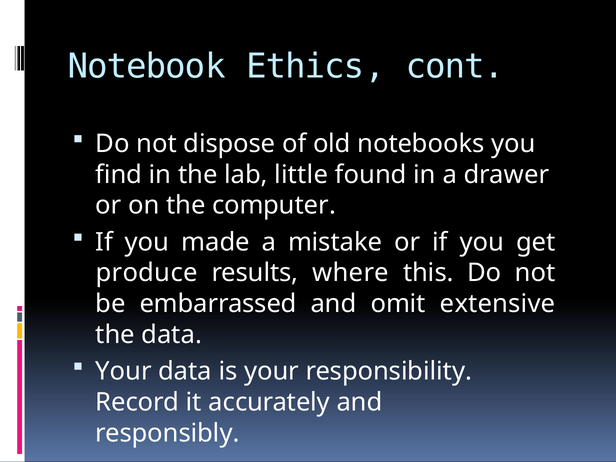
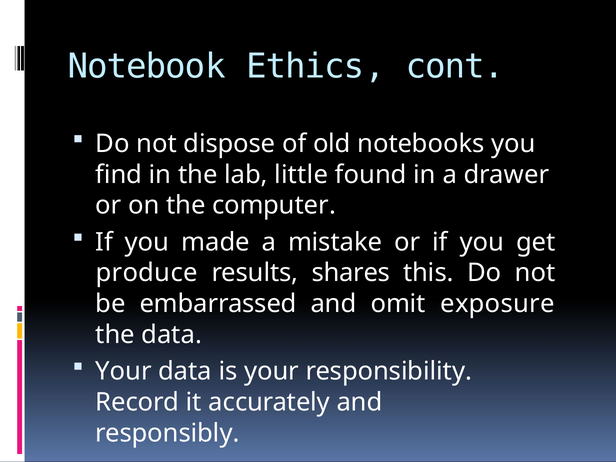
where: where -> shares
extensive: extensive -> exposure
